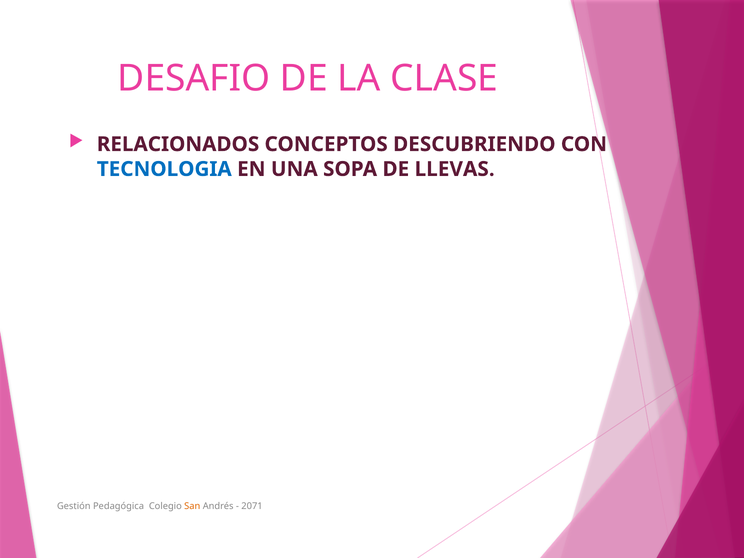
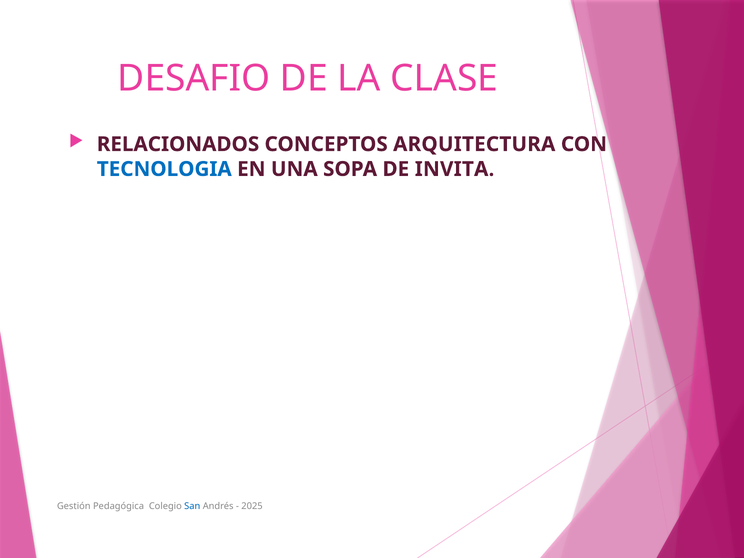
DESCUBRIENDO: DESCUBRIENDO -> ARQUITECTURA
LLEVAS: LLEVAS -> INVITA
San colour: orange -> blue
2071: 2071 -> 2025
